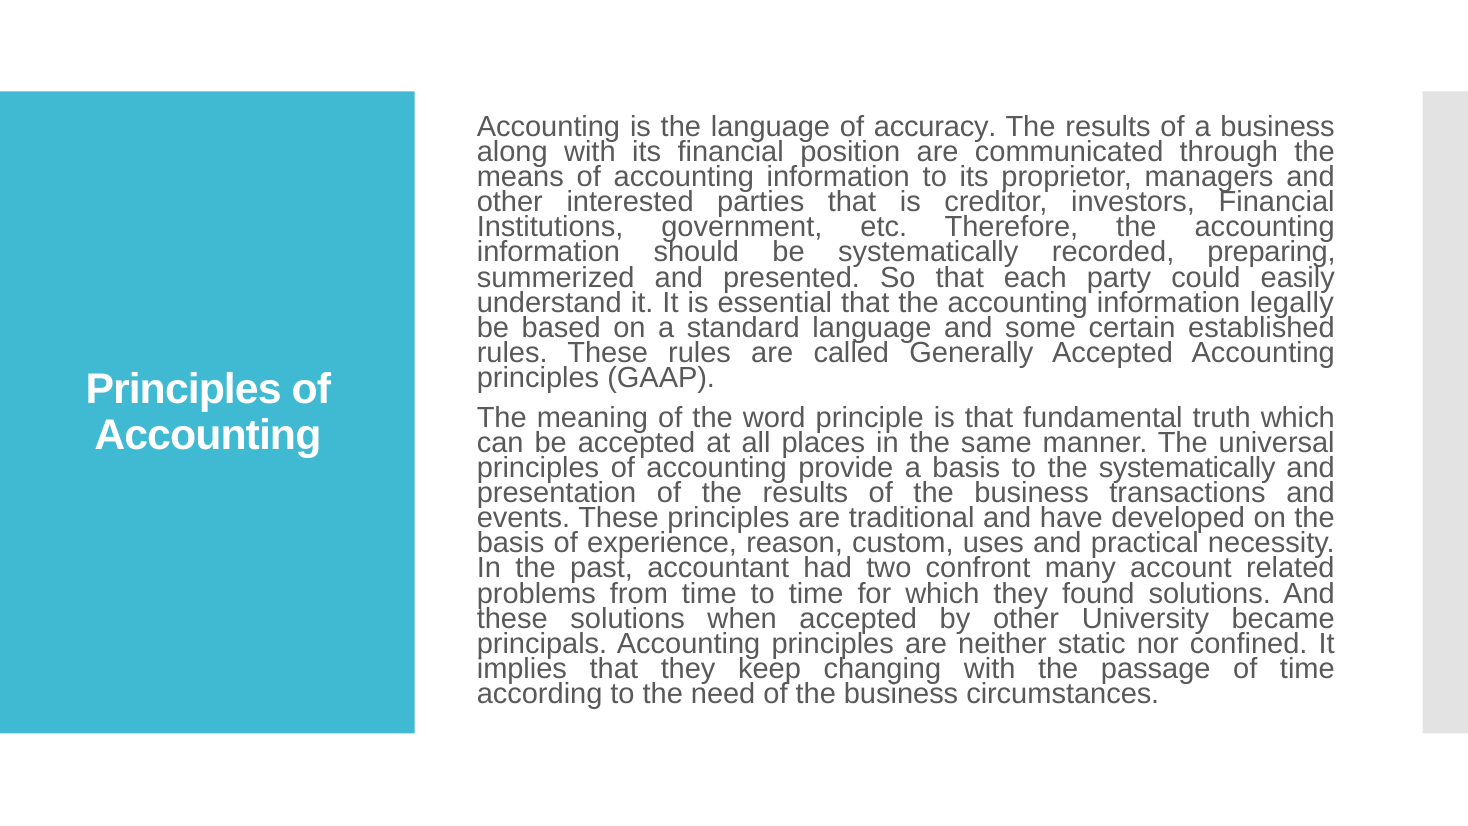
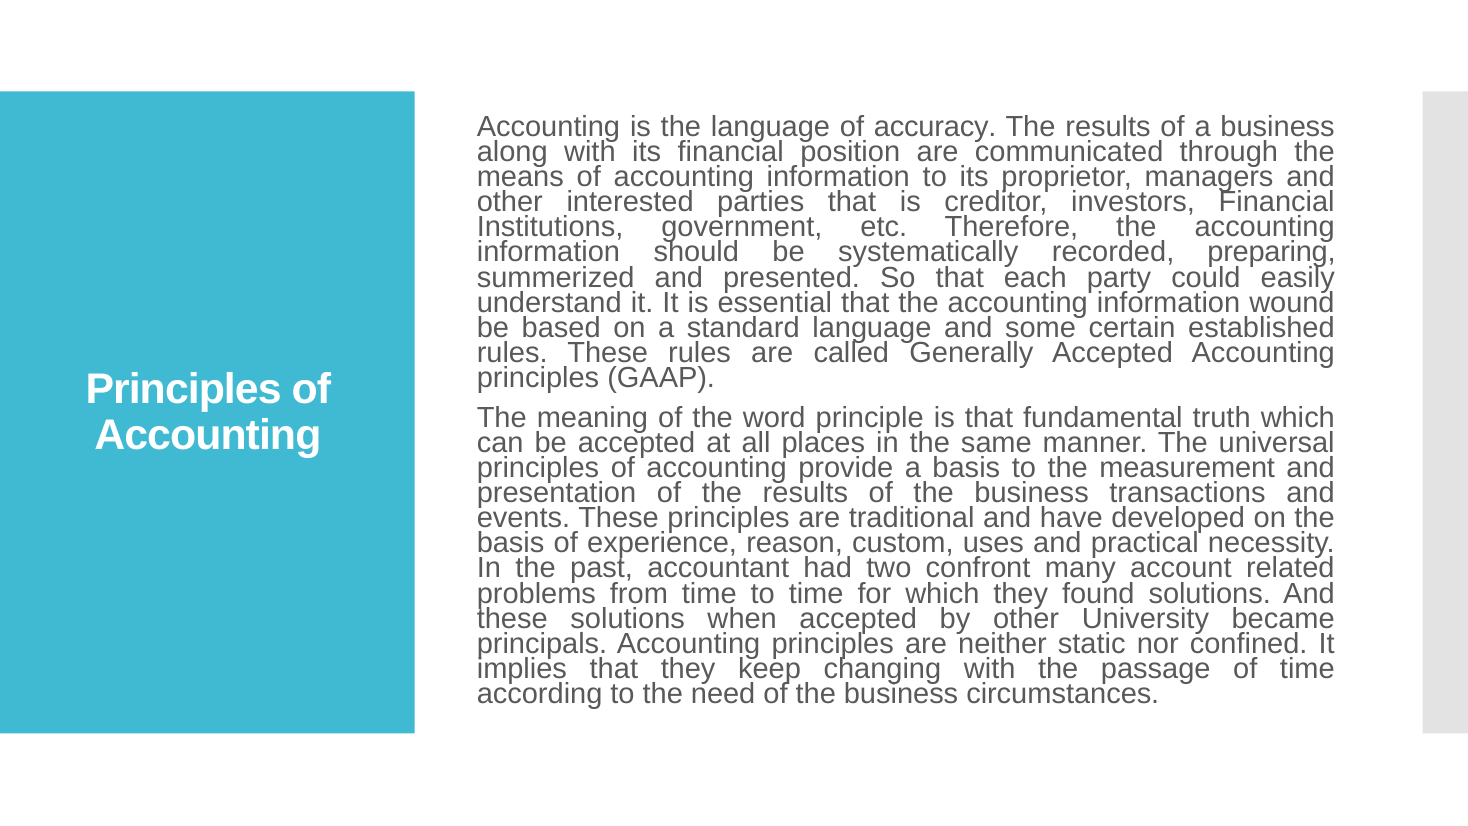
legally: legally -> wound
the systematically: systematically -> measurement
